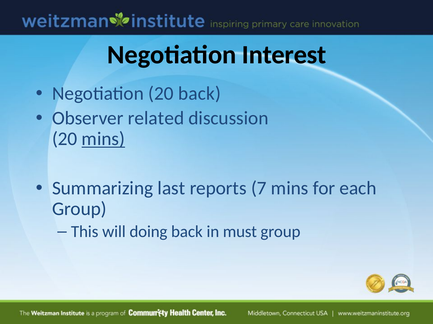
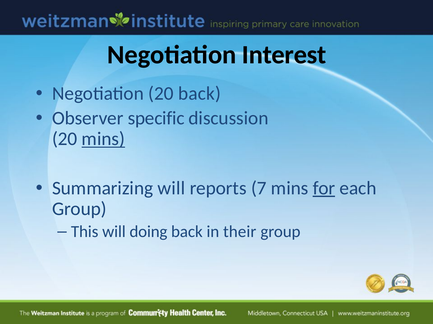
related: related -> specific
Summarizing last: last -> will
for underline: none -> present
must: must -> their
